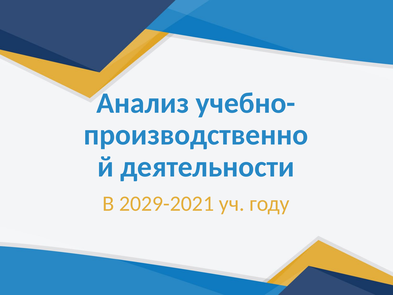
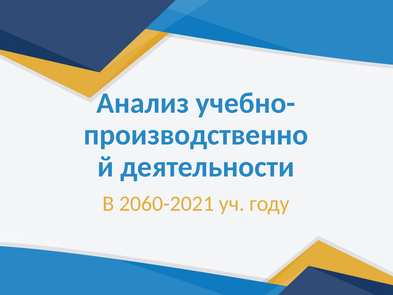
2029-2021: 2029-2021 -> 2060-2021
